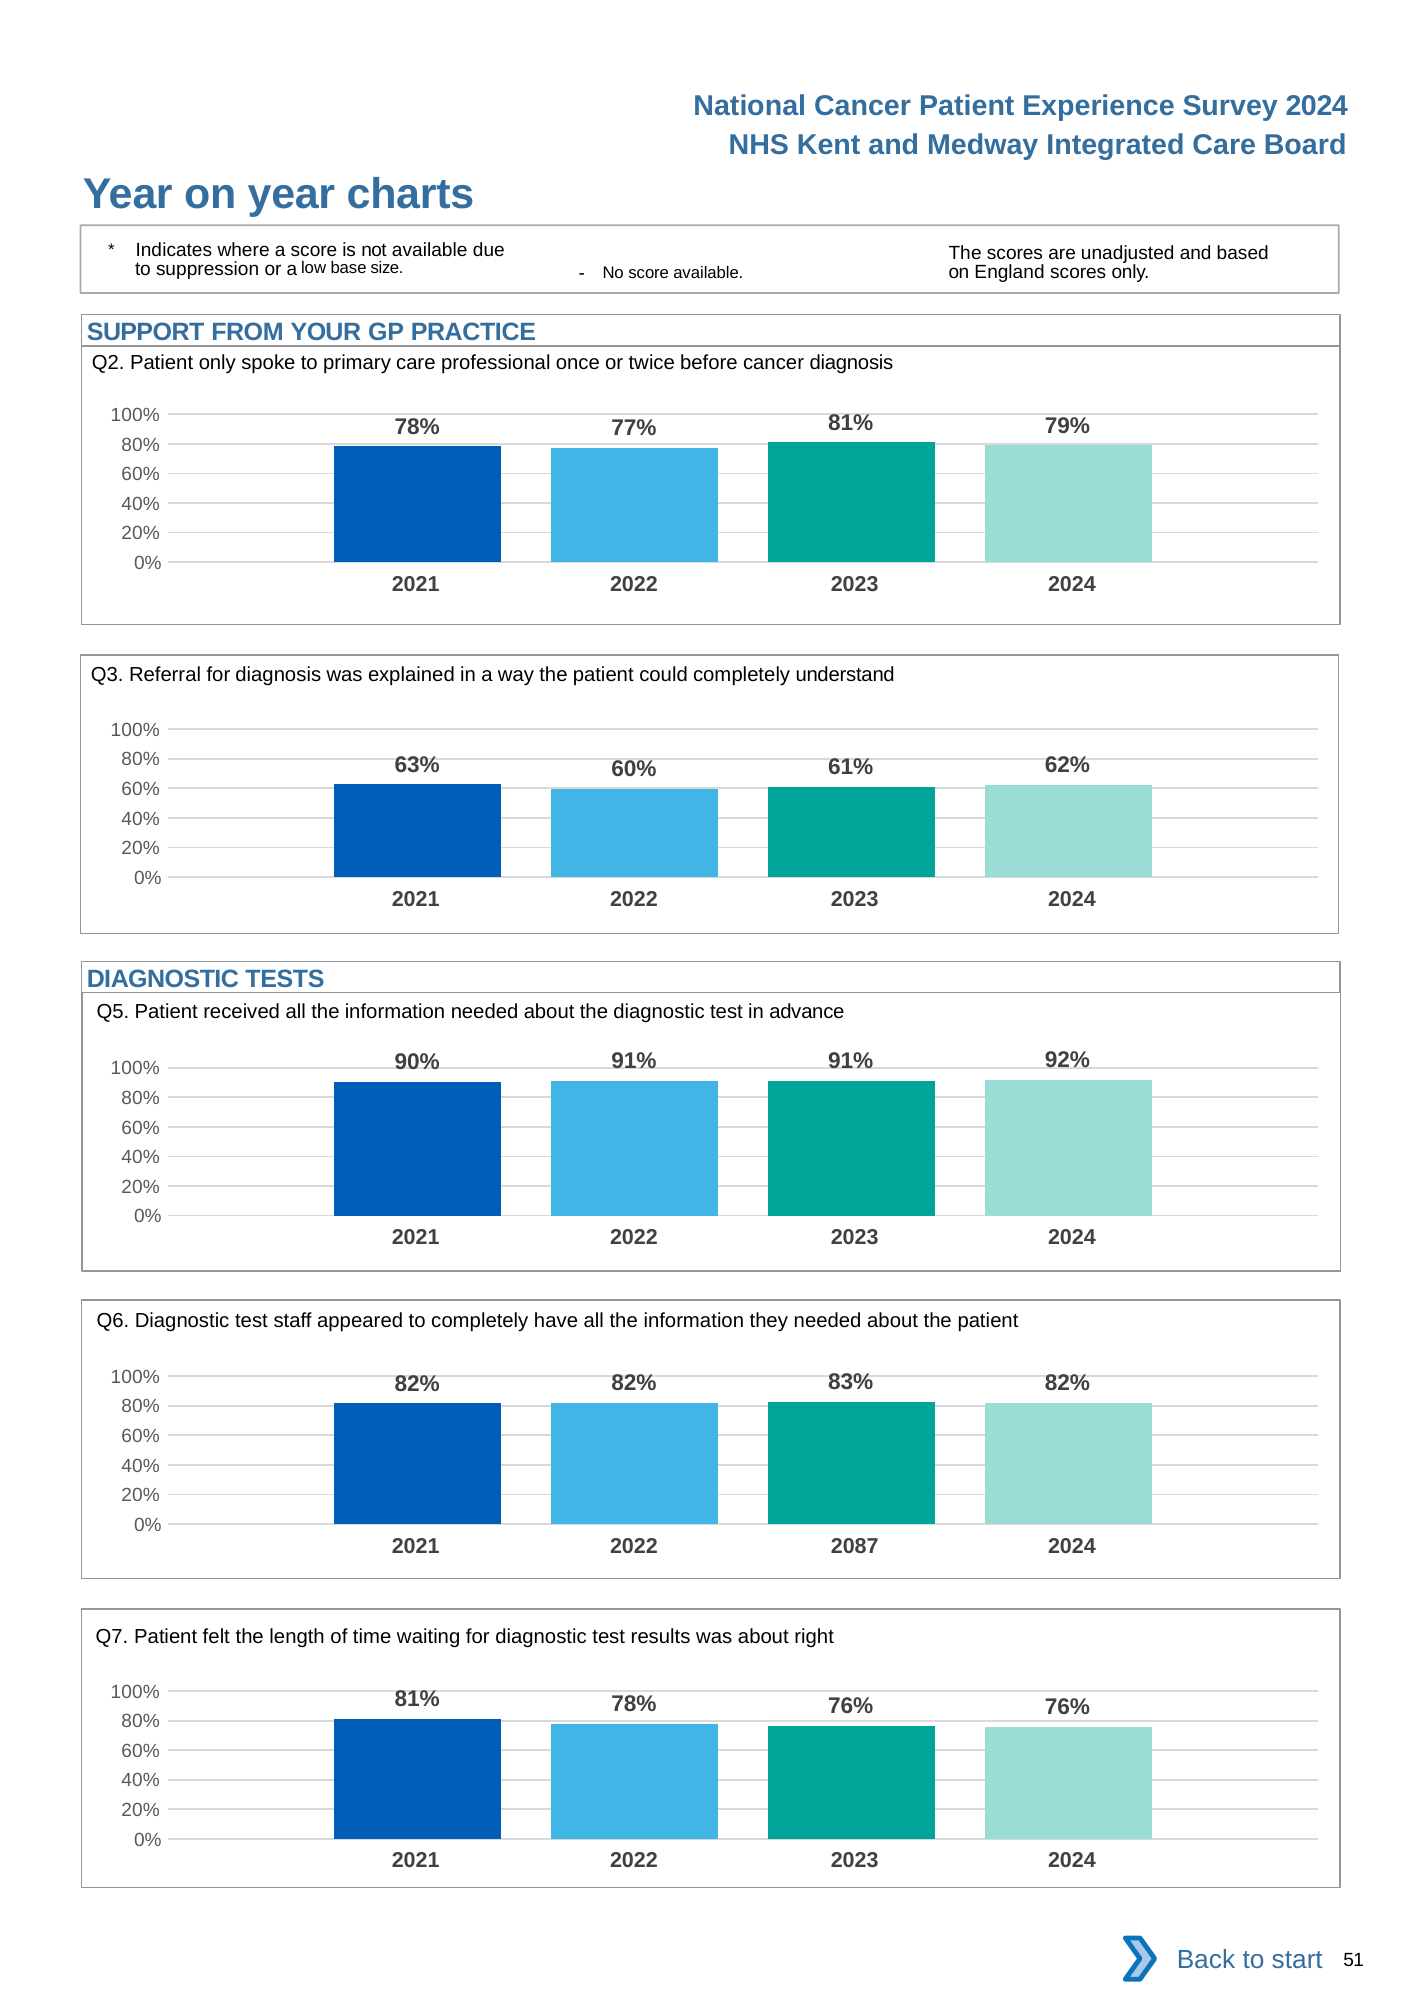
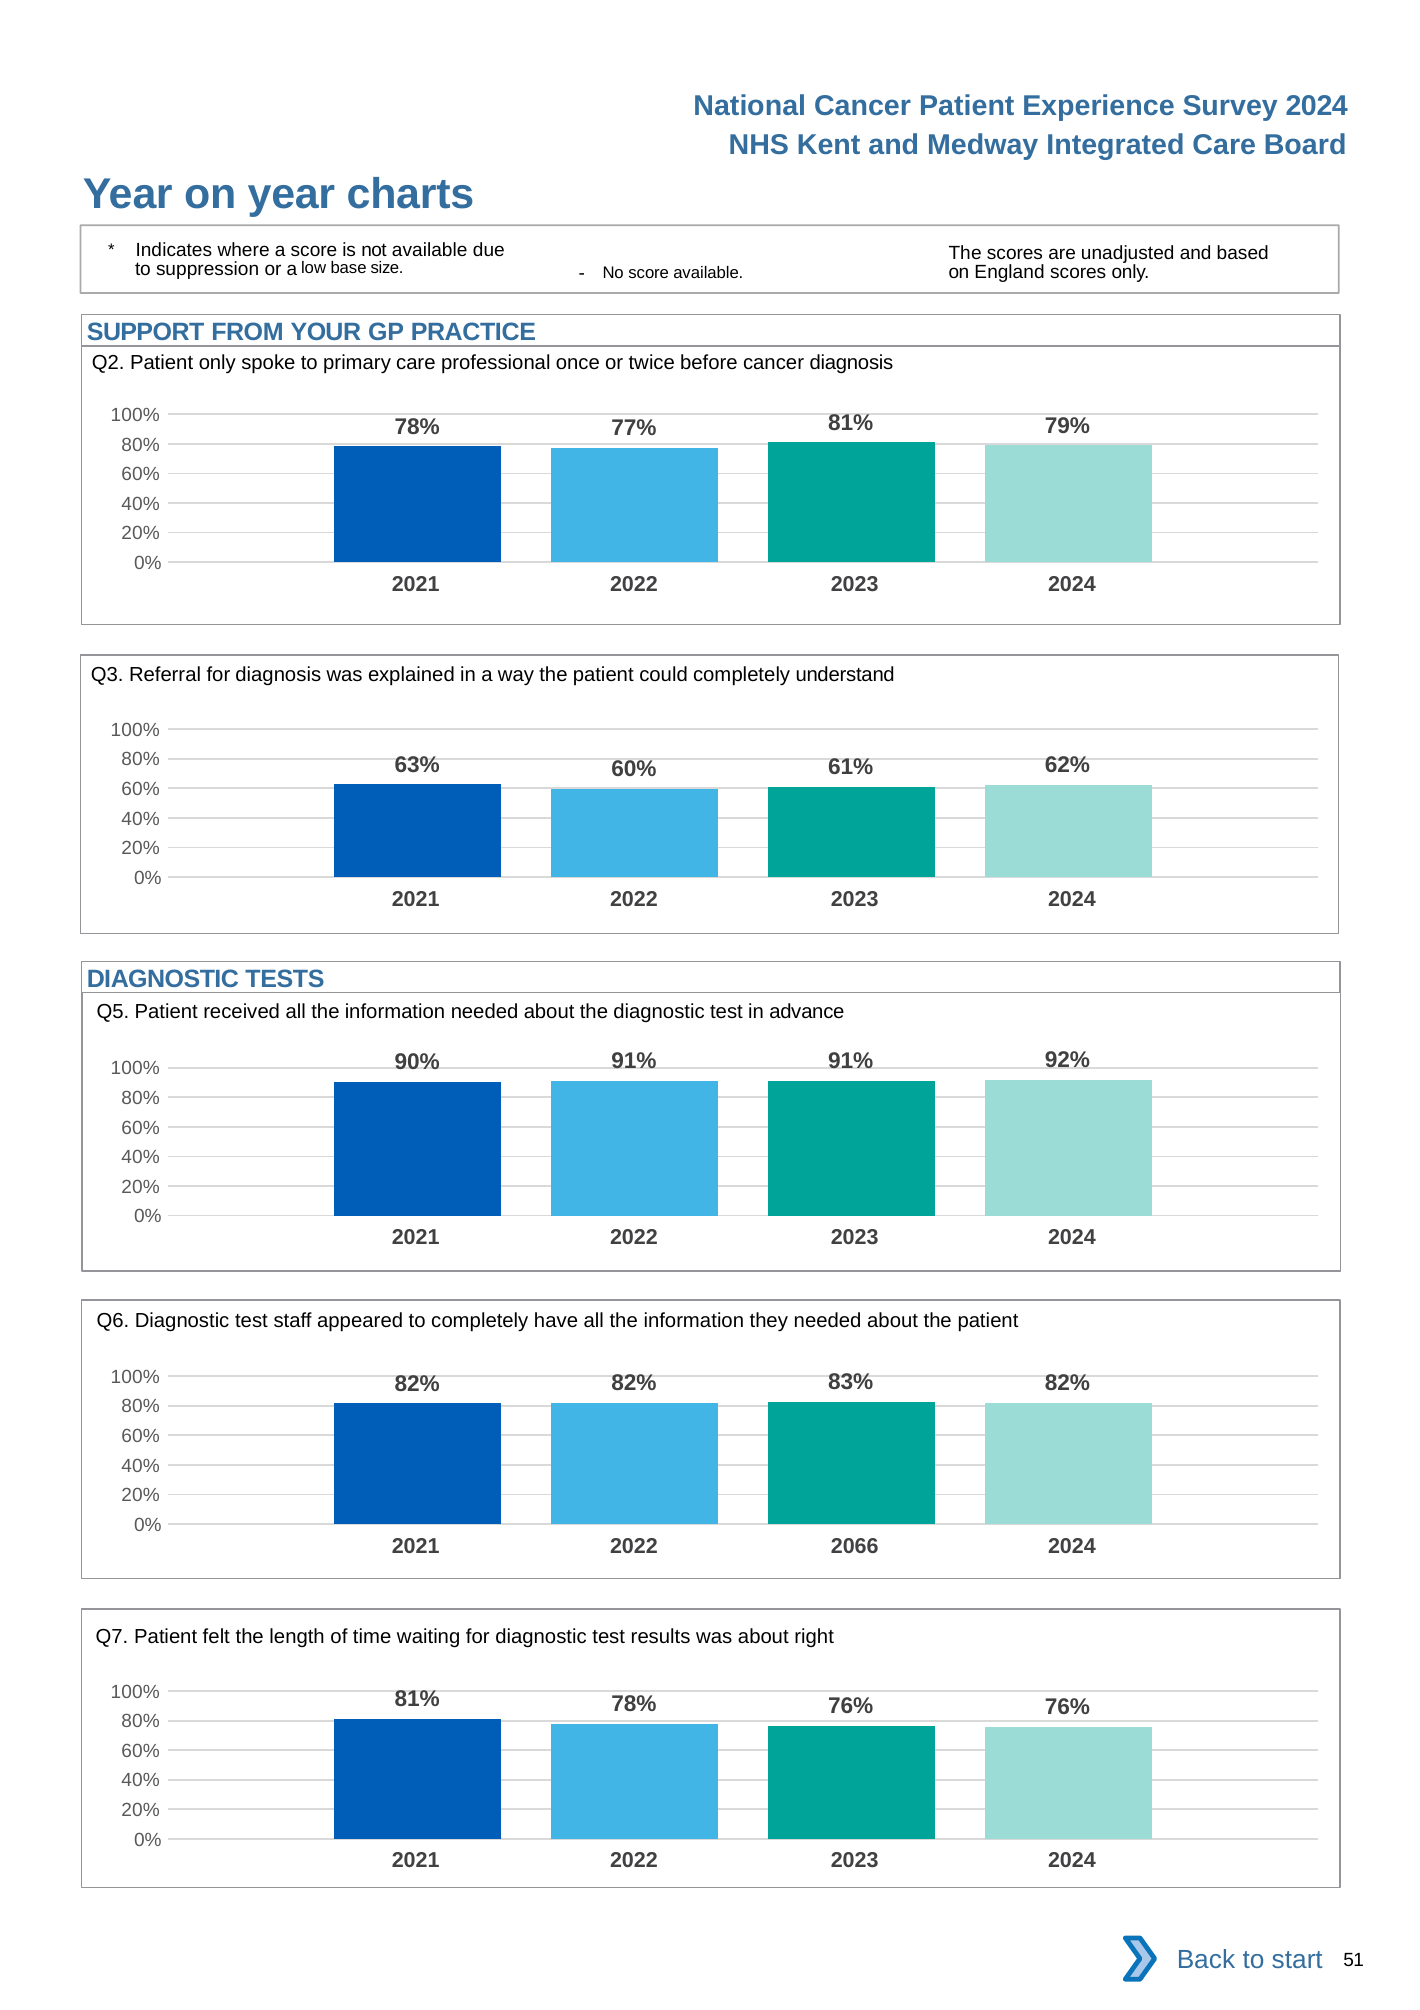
2087: 2087 -> 2066
